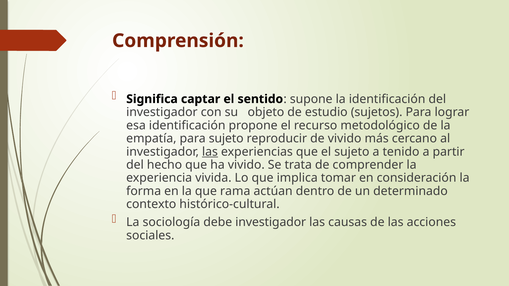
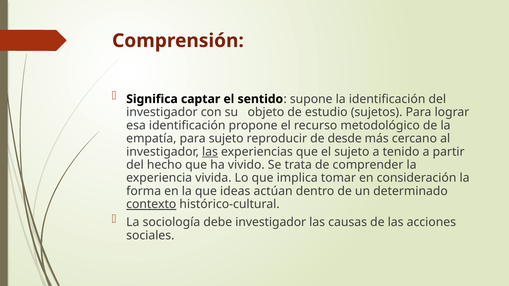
de vivido: vivido -> desde
rama: rama -> ideas
contexto underline: none -> present
